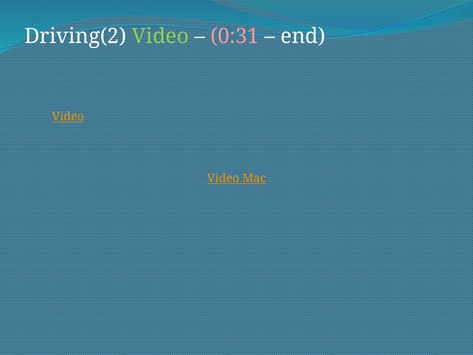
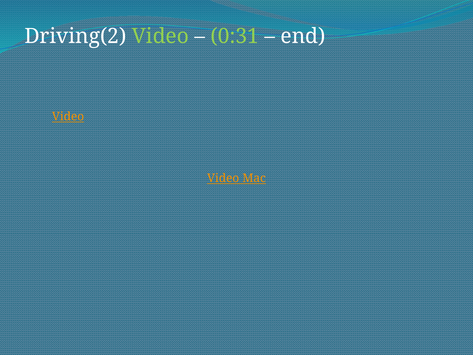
0:31 colour: pink -> light green
